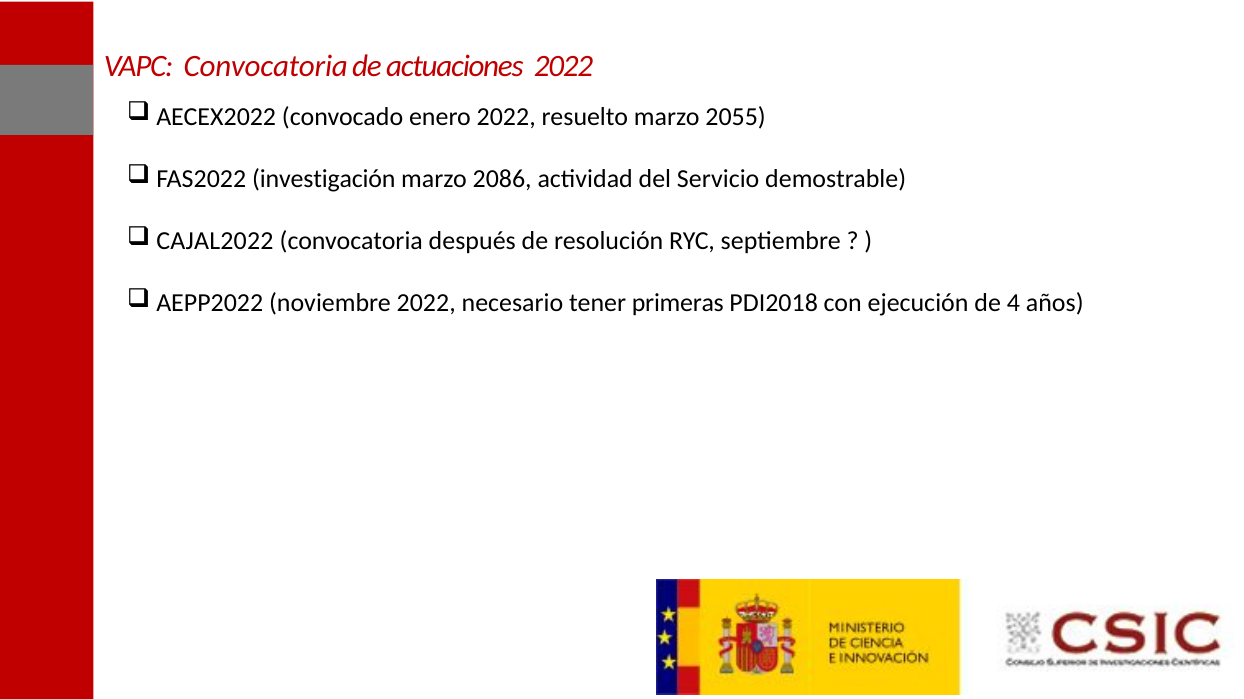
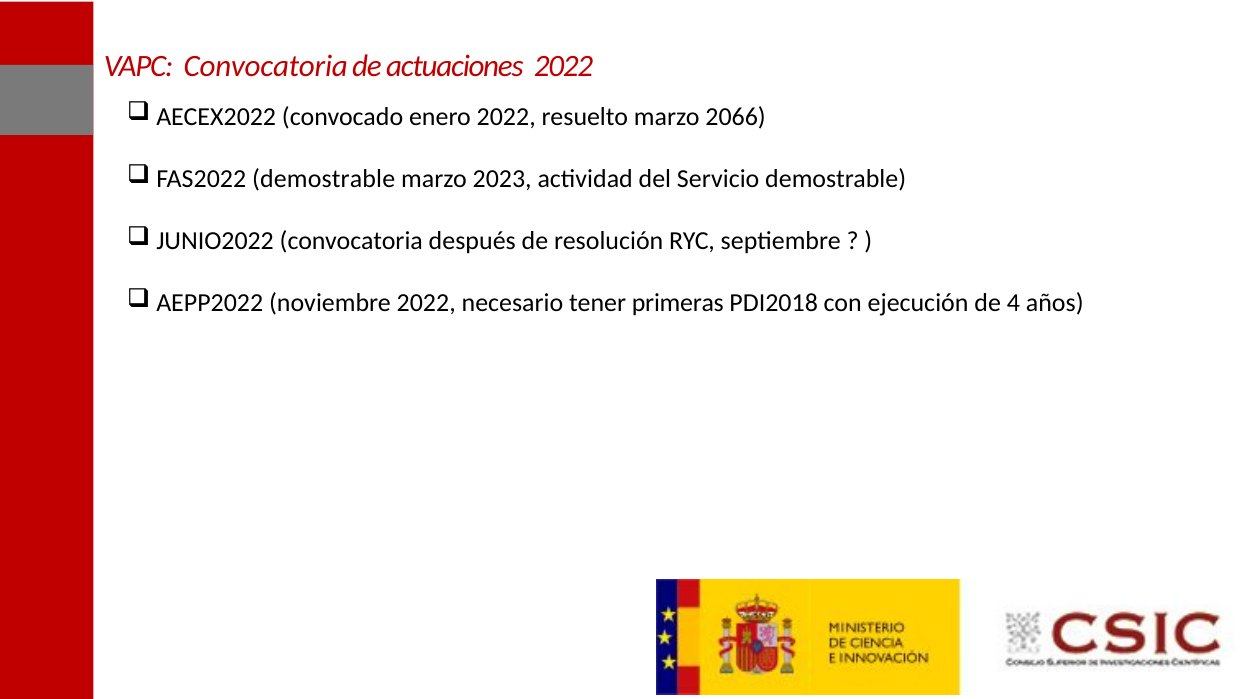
2055: 2055 -> 2066
FAS2022 investigación: investigación -> demostrable
2086: 2086 -> 2023
CAJAL2022: CAJAL2022 -> JUNIO2022
